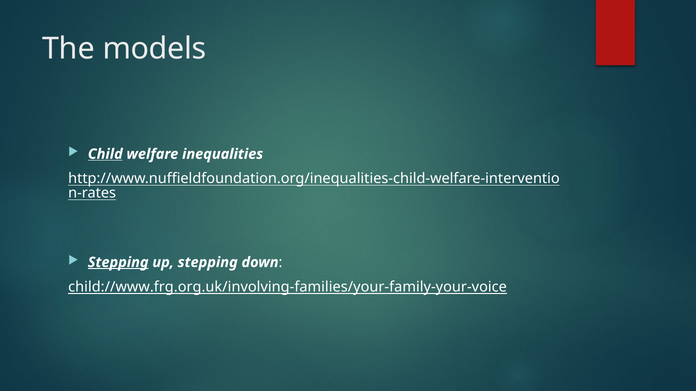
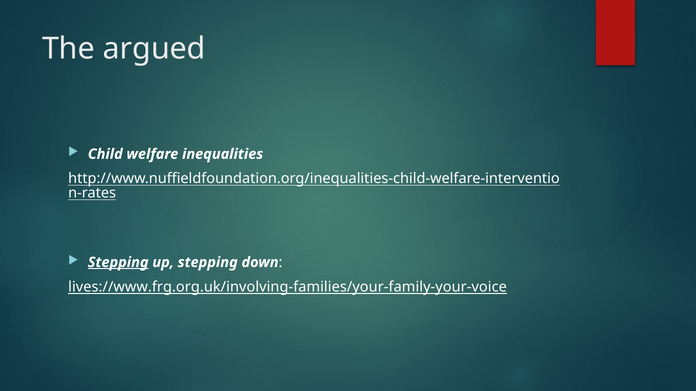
models: models -> argued
Child underline: present -> none
child://www.frg.org.uk/involving-families/your-family-your-voice: child://www.frg.org.uk/involving-families/your-family-your-voice -> lives://www.frg.org.uk/involving-families/your-family-your-voice
